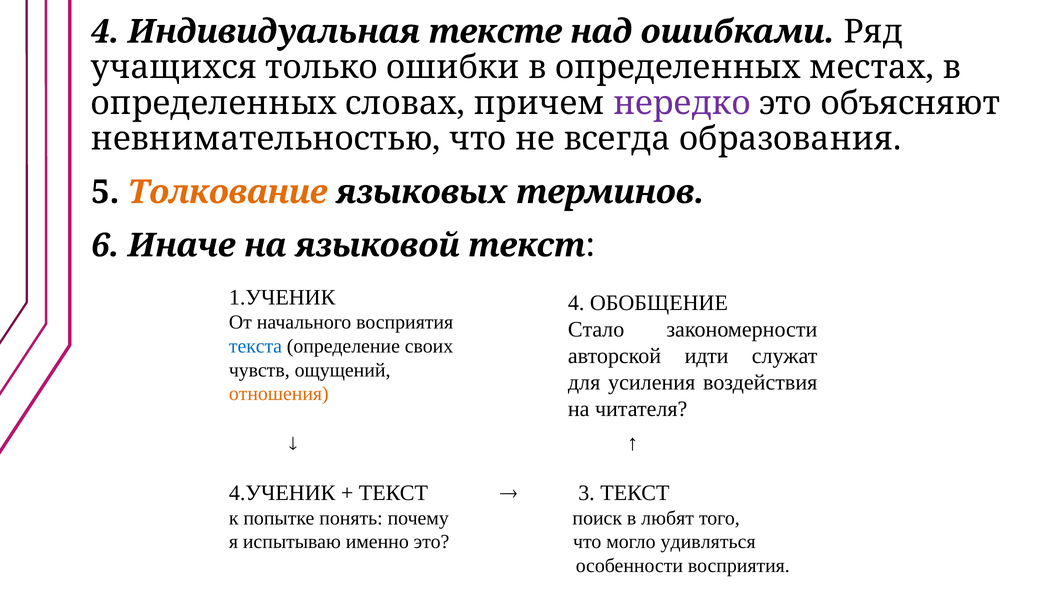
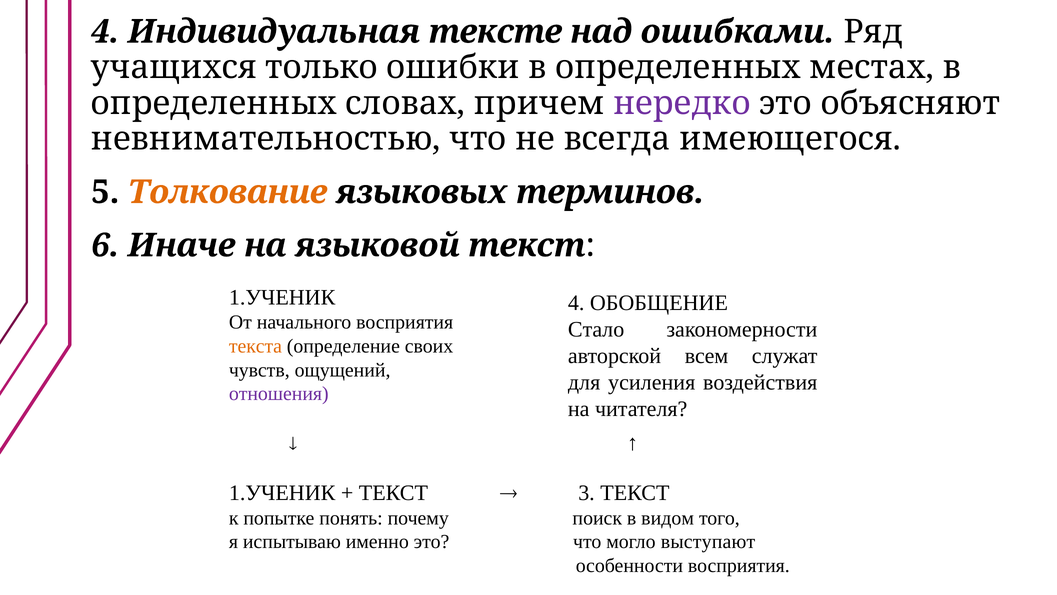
образования: образования -> имеющегося
текста colour: blue -> orange
идти: идти -> всем
отношения colour: orange -> purple
4.УЧЕНИК at (282, 493): 4.УЧЕНИК -> 1.УЧЕНИК
любят: любят -> видом
удивляться: удивляться -> выступают
